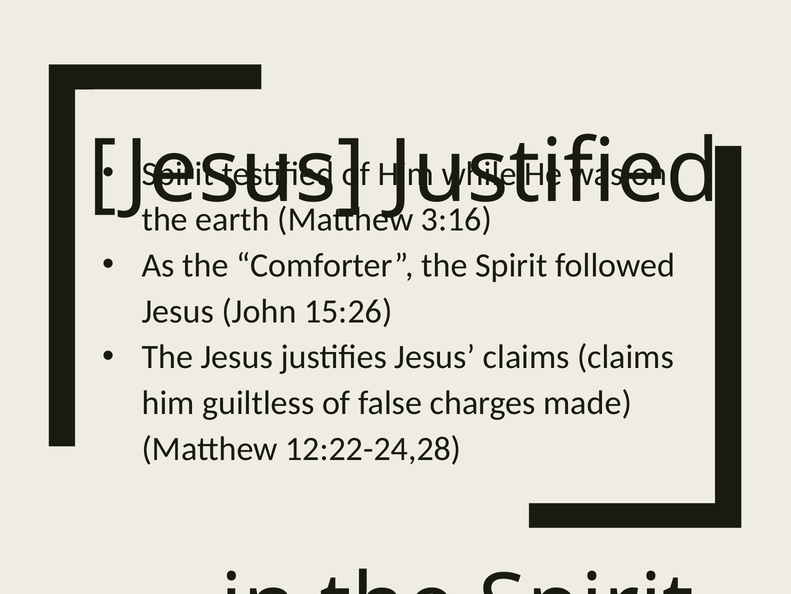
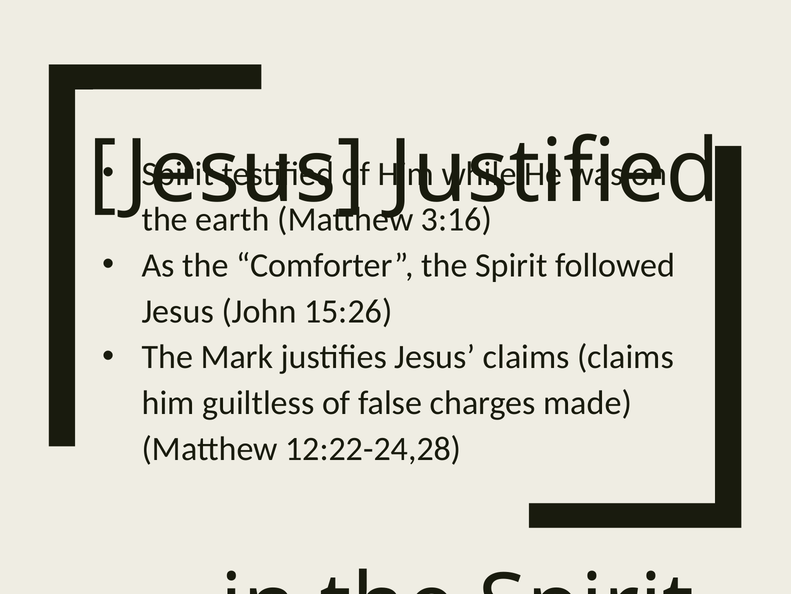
The Jesus: Jesus -> Mark
